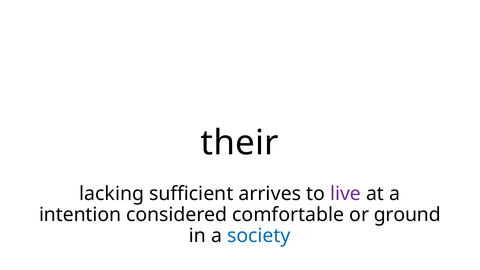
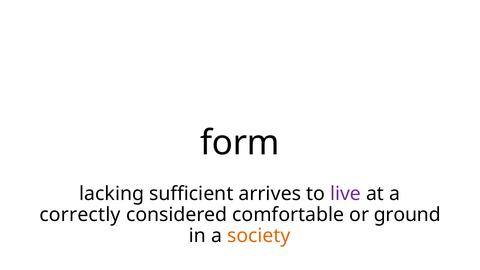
their: their -> form
intention: intention -> correctly
society colour: blue -> orange
